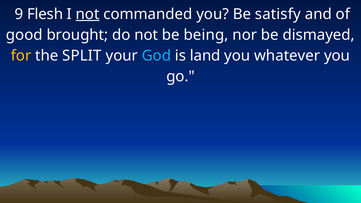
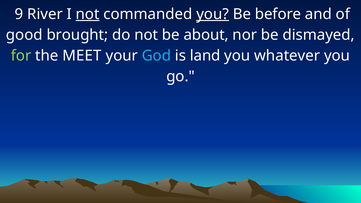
Flesh: Flesh -> River
you at (213, 14) underline: none -> present
satisfy: satisfy -> before
being: being -> about
for colour: yellow -> light green
SPLIT: SPLIT -> MEET
